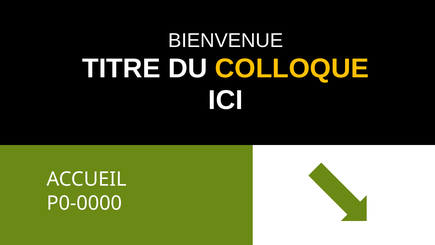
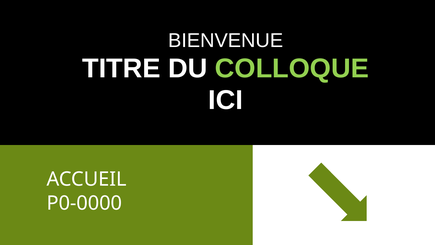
COLLOQUE colour: yellow -> light green
